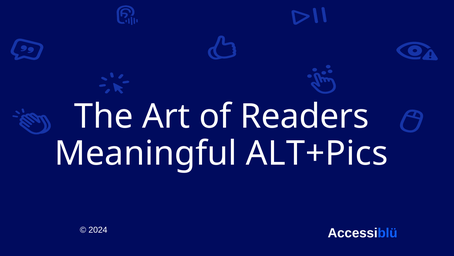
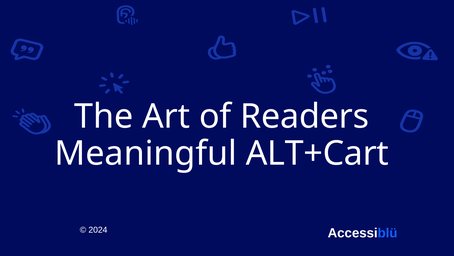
ALT+Pics: ALT+Pics -> ALT+Cart
